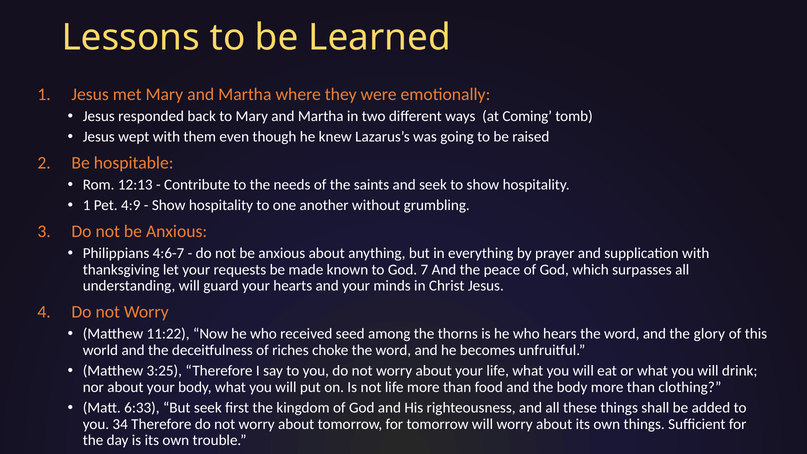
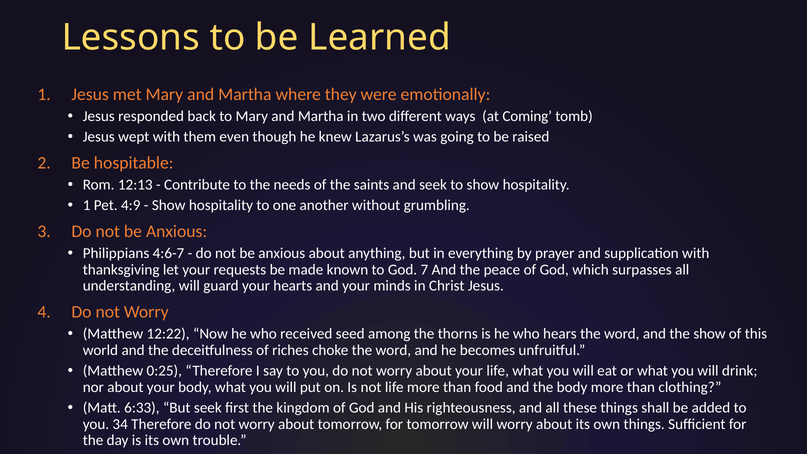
11:22: 11:22 -> 12:22
the glory: glory -> show
3:25: 3:25 -> 0:25
